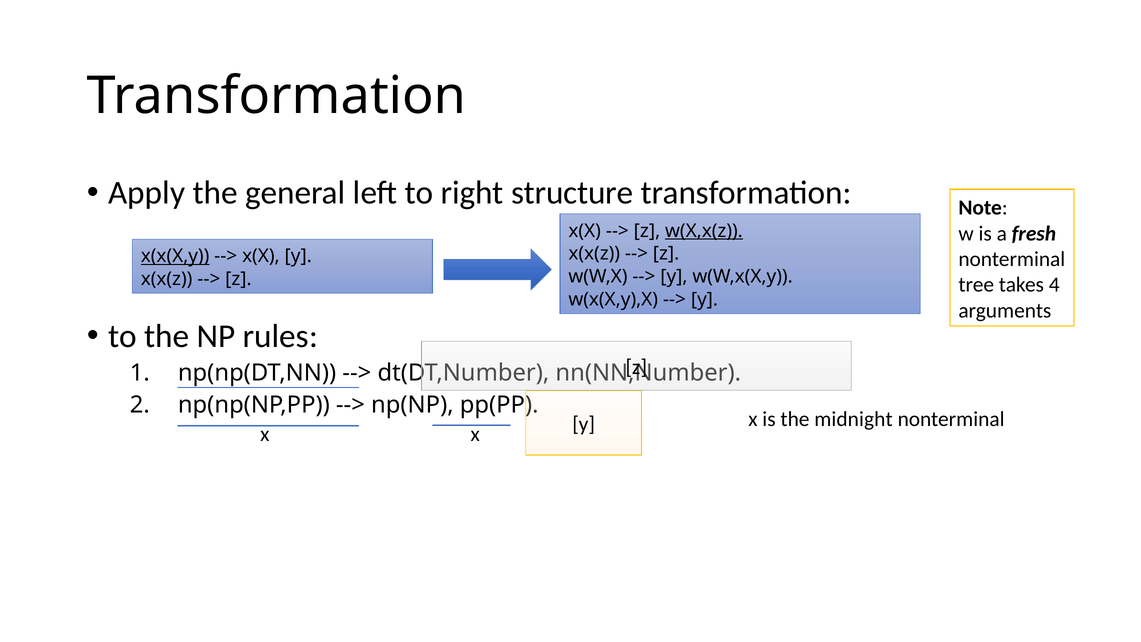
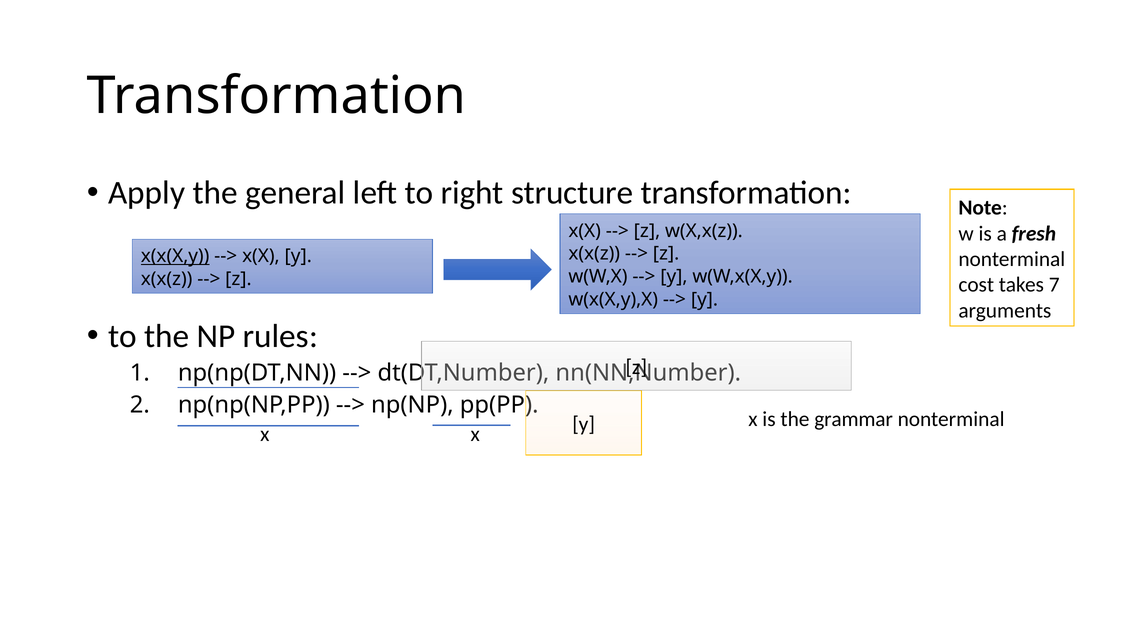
w(X,x(z underline: present -> none
tree: tree -> cost
4: 4 -> 7
midnight: midnight -> grammar
